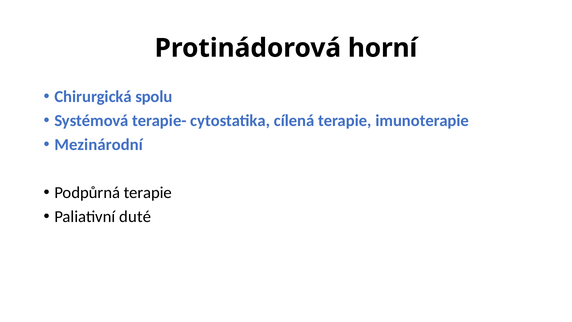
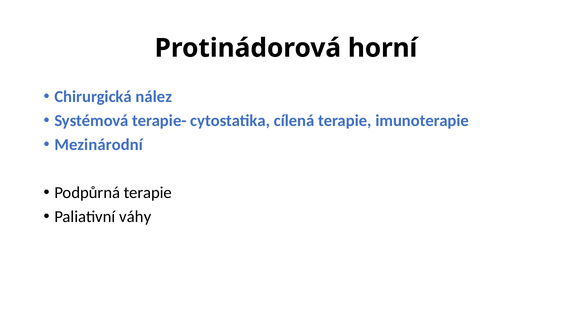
spolu: spolu -> nález
duté: duté -> váhy
